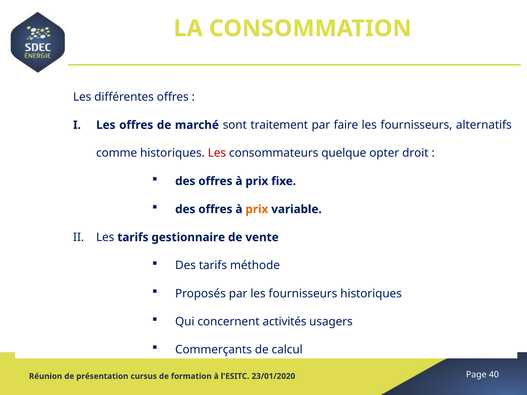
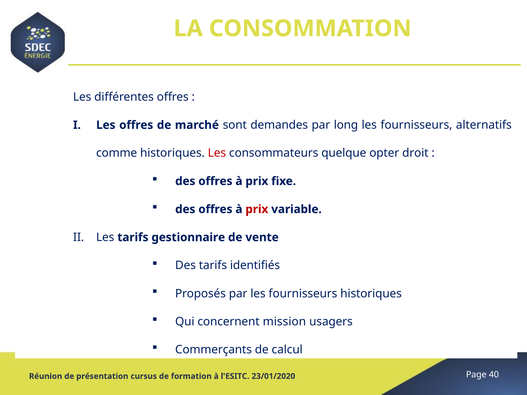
traitement: traitement -> demandes
faire: faire -> long
prix at (257, 209) colour: orange -> red
méthode: méthode -> identifiés
activités: activités -> mission
